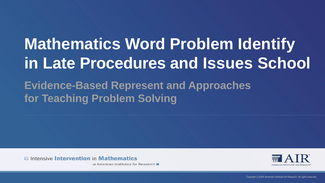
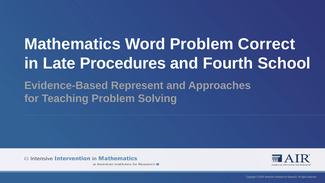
Identify: Identify -> Correct
Issues: Issues -> Fourth
